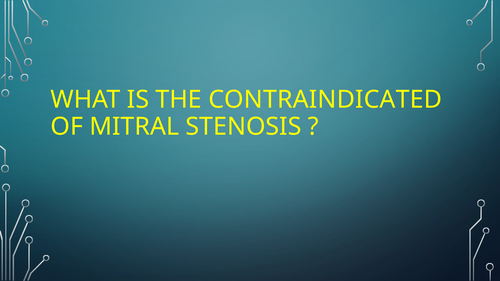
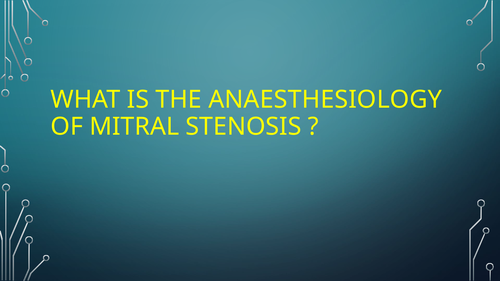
CONTRAINDICATED: CONTRAINDICATED -> ANAESTHESIOLOGY
